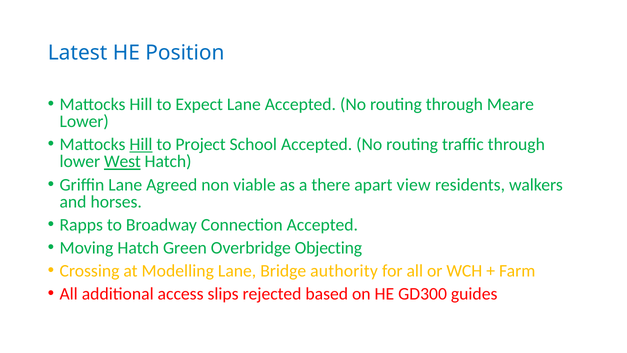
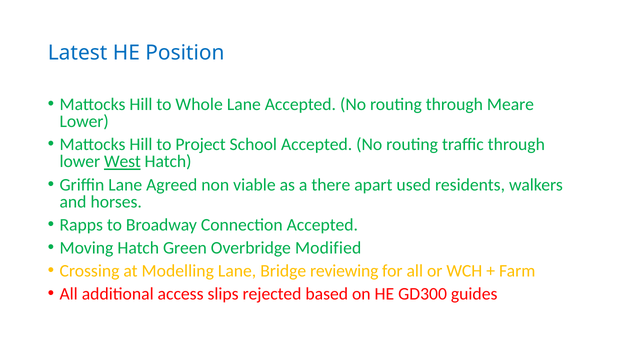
Expect: Expect -> Whole
Hill at (141, 144) underline: present -> none
view: view -> used
Objecting: Objecting -> Modified
authority: authority -> reviewing
